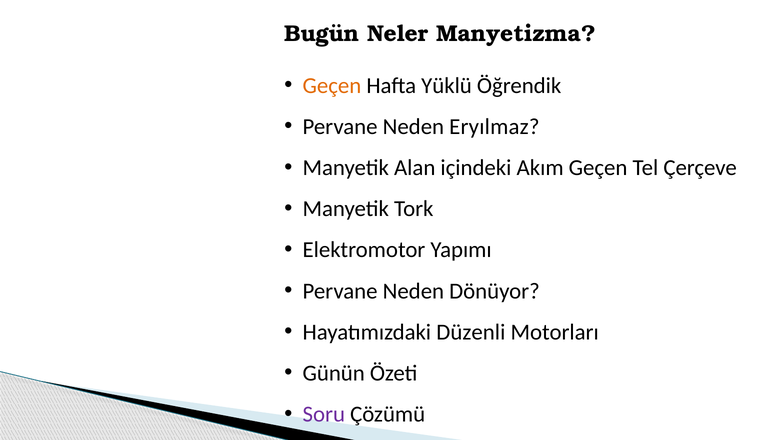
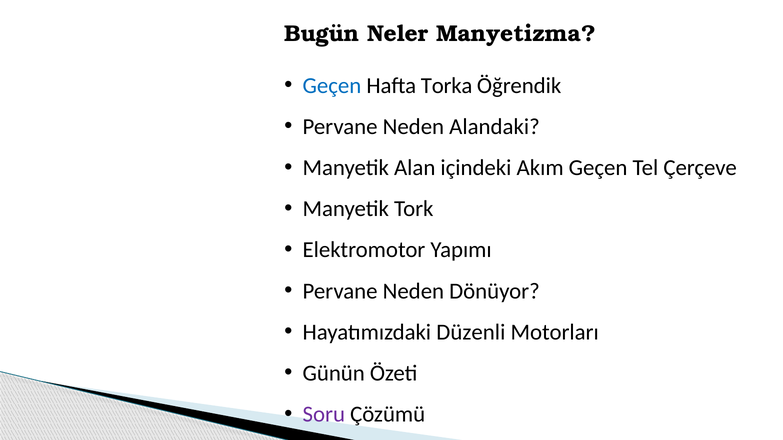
Geçen at (332, 86) colour: orange -> blue
Yüklü: Yüklü -> Torka
Eryılmaz: Eryılmaz -> Alandaki
